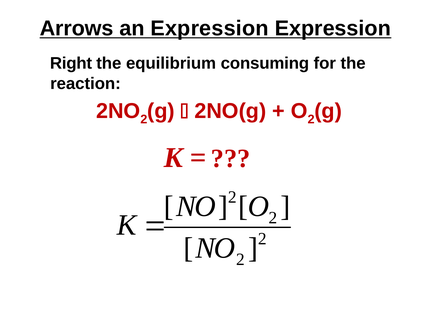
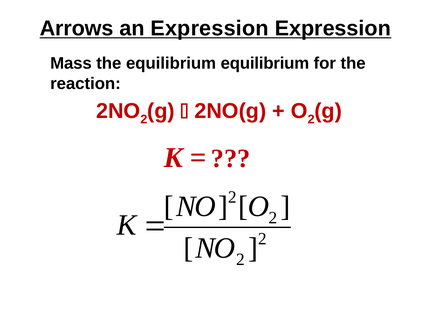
Right: Right -> Mass
equilibrium consuming: consuming -> equilibrium
